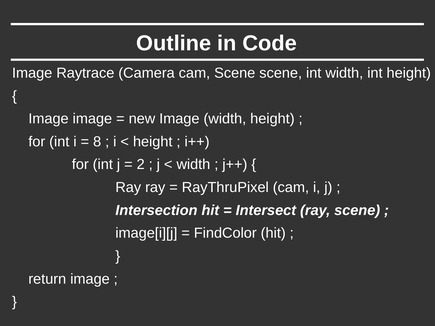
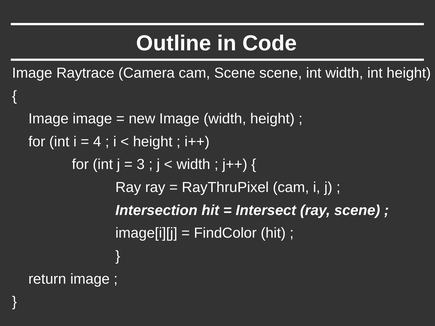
8: 8 -> 4
2: 2 -> 3
